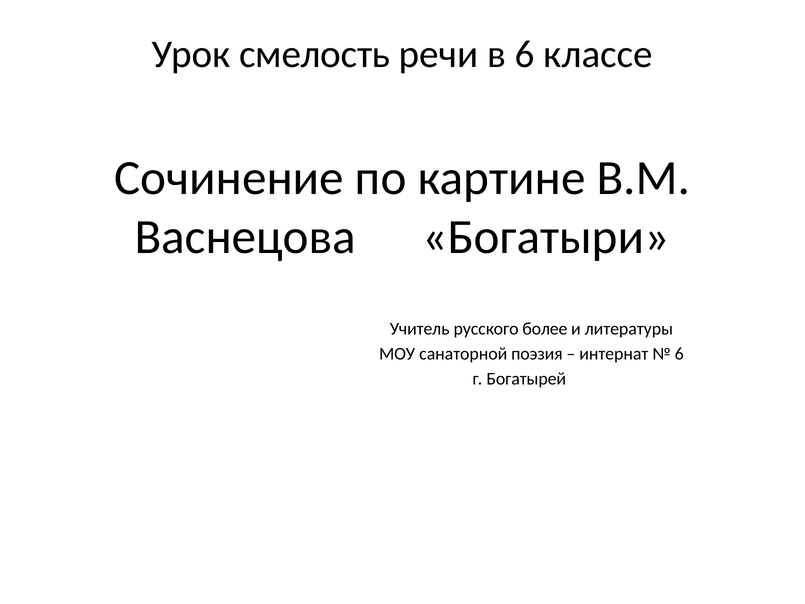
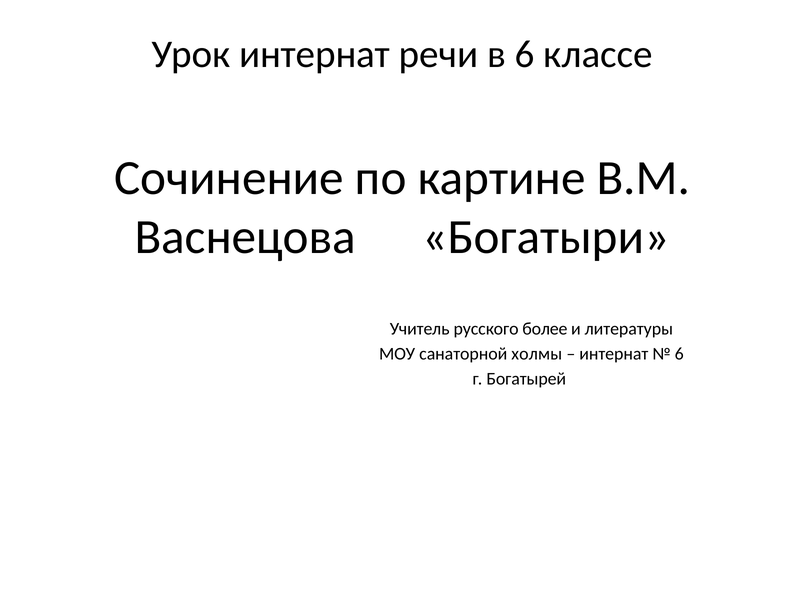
Урок смелость: смелость -> интернат
поэзия: поэзия -> холмы
